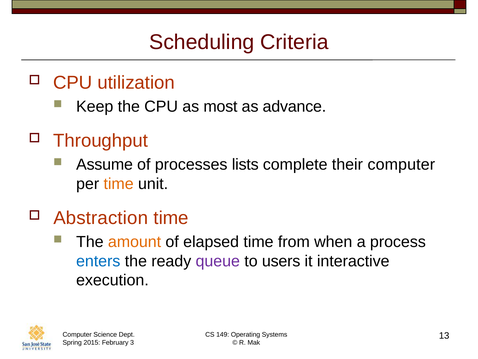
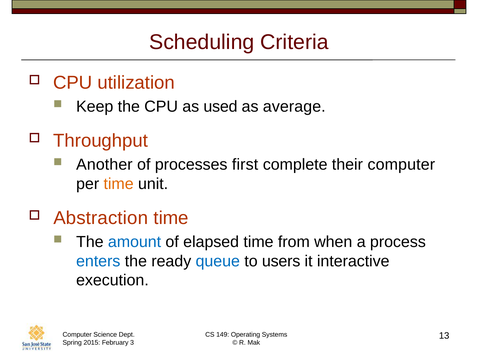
most: most -> used
advance: advance -> average
Assume: Assume -> Another
lists: lists -> first
amount colour: orange -> blue
queue colour: purple -> blue
